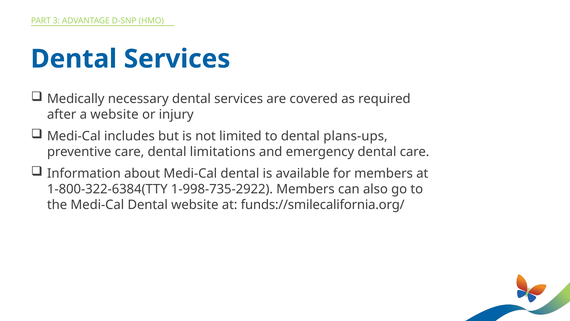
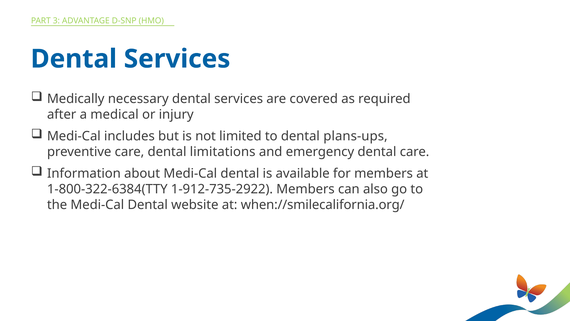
a website: website -> medical
1-998-735-2922: 1-998-735-2922 -> 1-912-735-2922
funds://smilecalifornia.org/: funds://smilecalifornia.org/ -> when://smilecalifornia.org/
